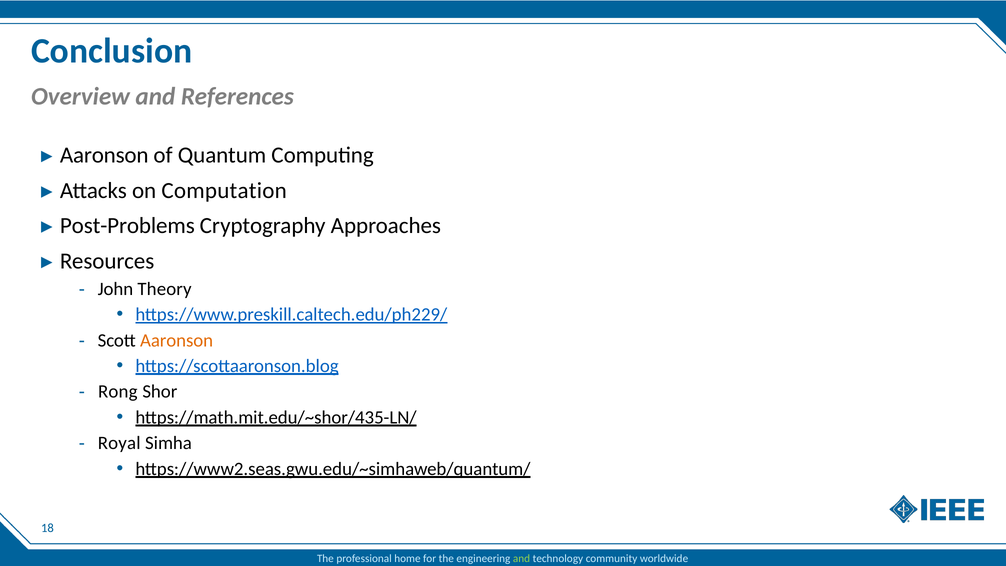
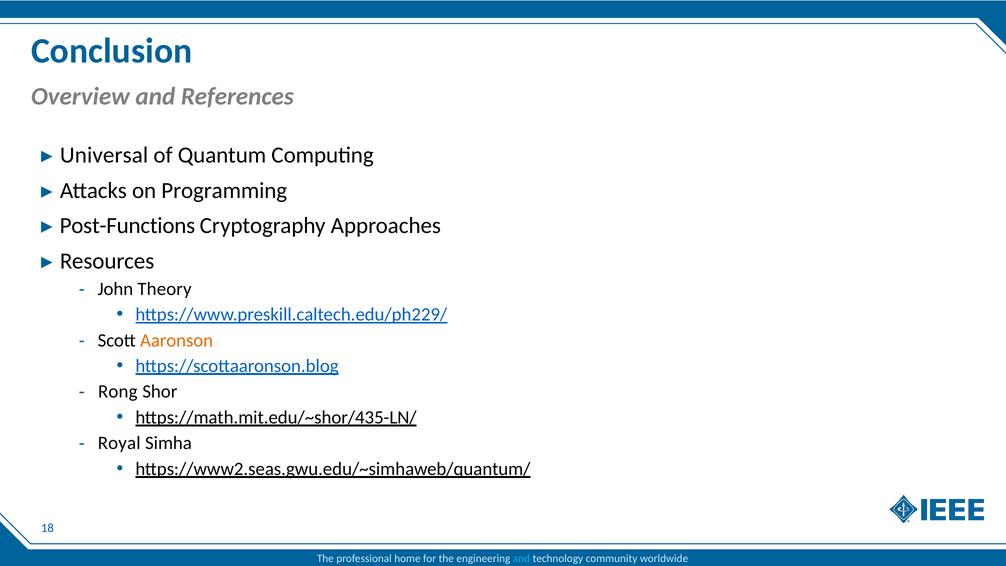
Aaronson at (104, 155): Aaronson -> Universal
Computation: Computation -> Programming
Post-Problems: Post-Problems -> Post-Functions
and at (521, 558) colour: light green -> light blue
